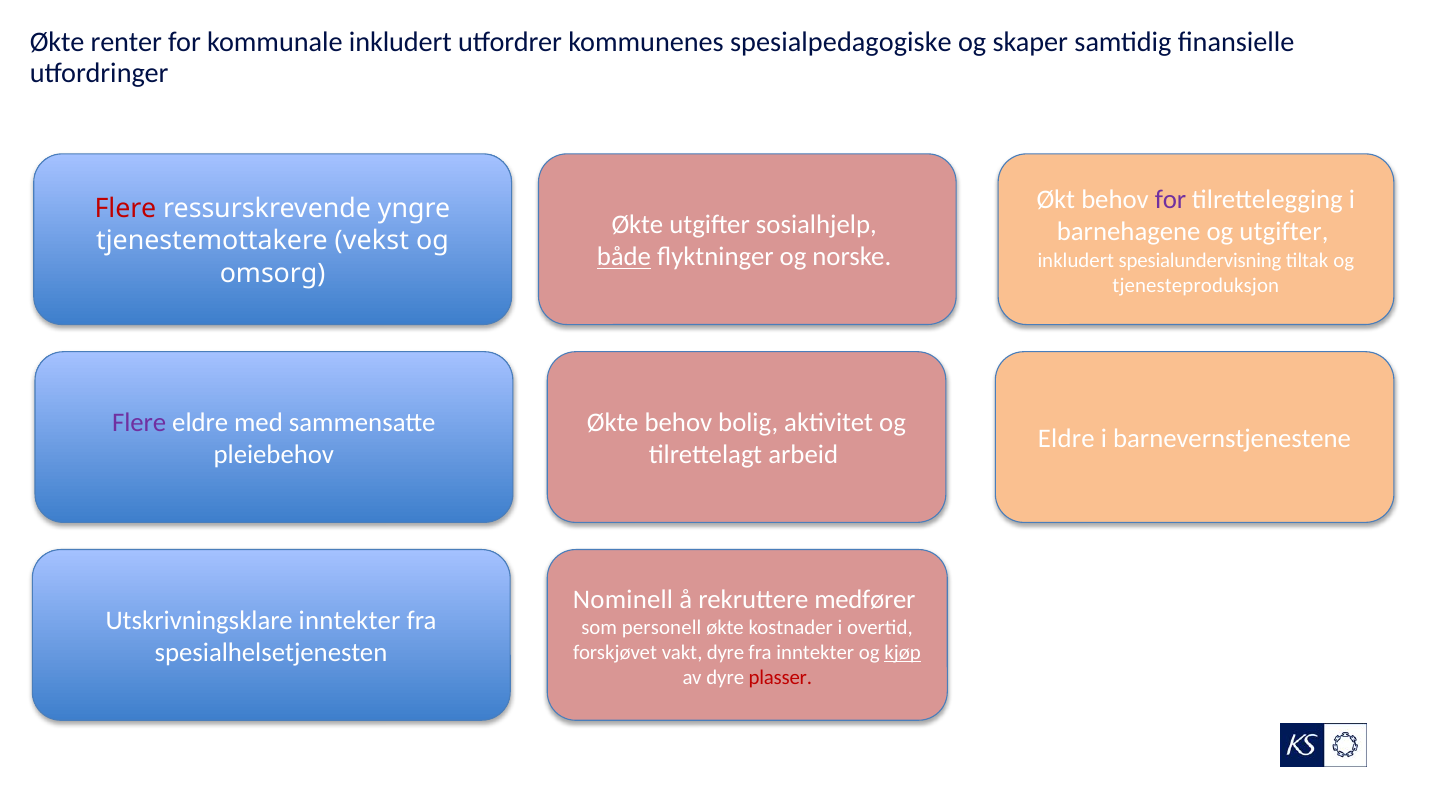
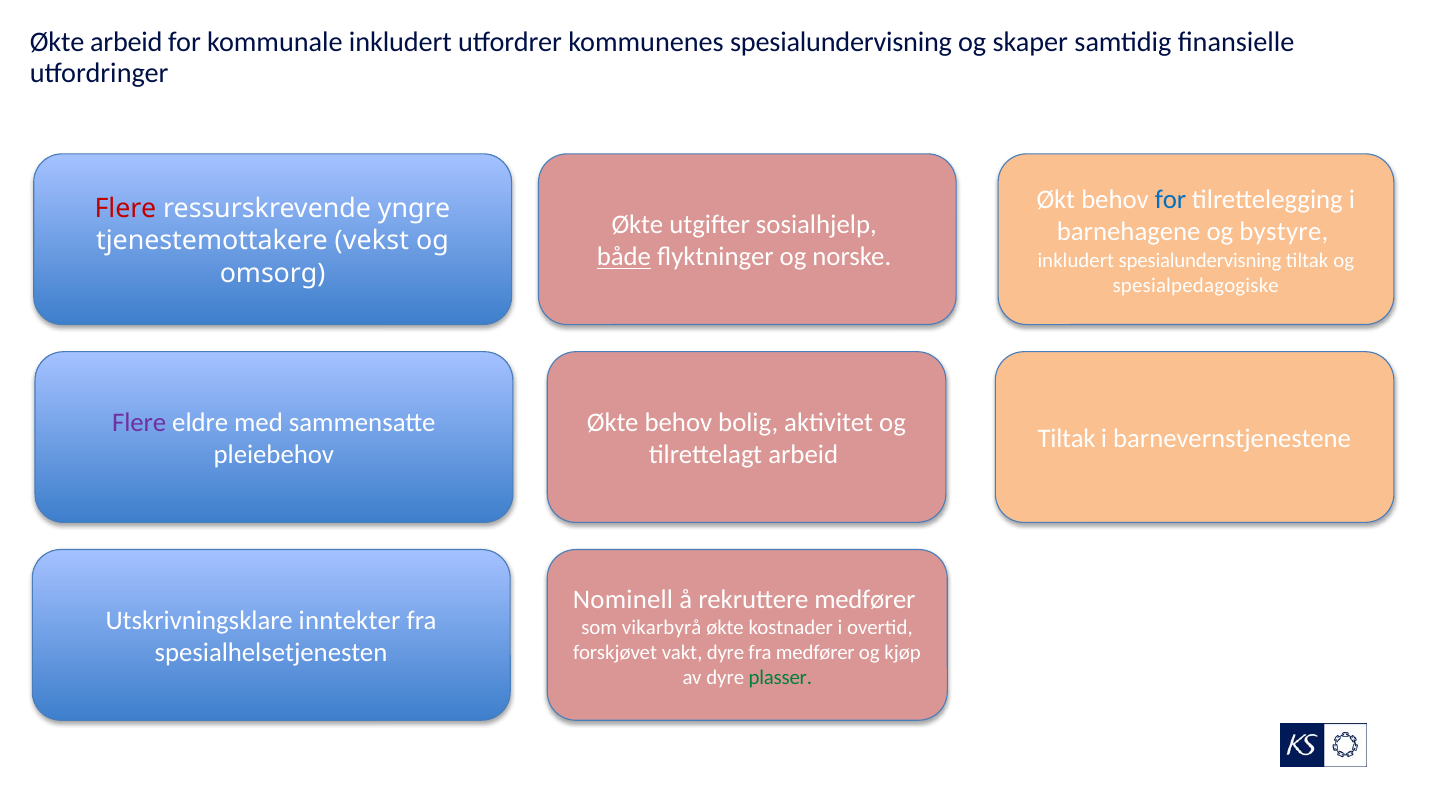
Økte renter: renter -> arbeid
kommunenes spesialpedagogiske: spesialpedagogiske -> spesialundervisning
for at (1170, 200) colour: purple -> blue
og utgifter: utgifter -> bystyre
tjenesteproduksjon: tjenesteproduksjon -> spesialpedagogiske
Eldre at (1066, 439): Eldre -> Tiltak
personell: personell -> vikarbyrå
fra inntekter: inntekter -> medfører
kjøp underline: present -> none
plasser colour: red -> green
